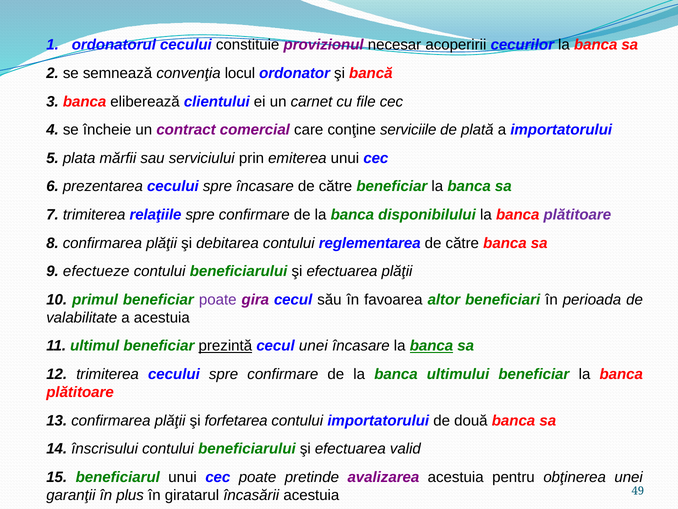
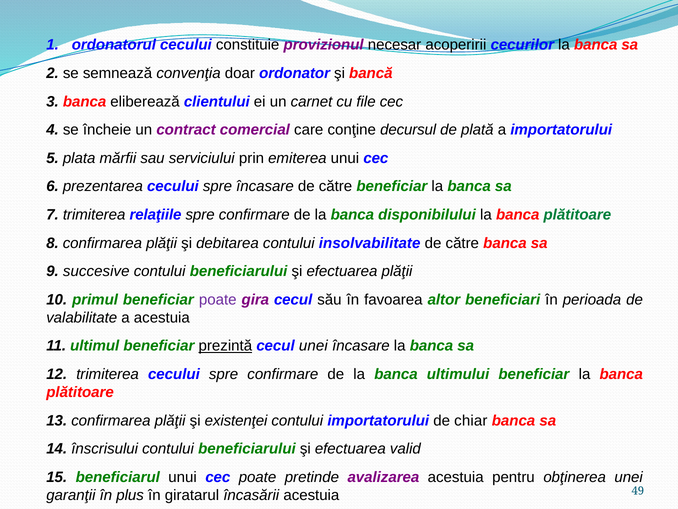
locul: locul -> doar
serviciile: serviciile -> decursul
plătitoare at (577, 215) colour: purple -> green
reglementarea: reglementarea -> insolvabilitate
efectueze: efectueze -> succesive
banca at (432, 346) underline: present -> none
forfetarea: forfetarea -> existenţei
două: două -> chiar
